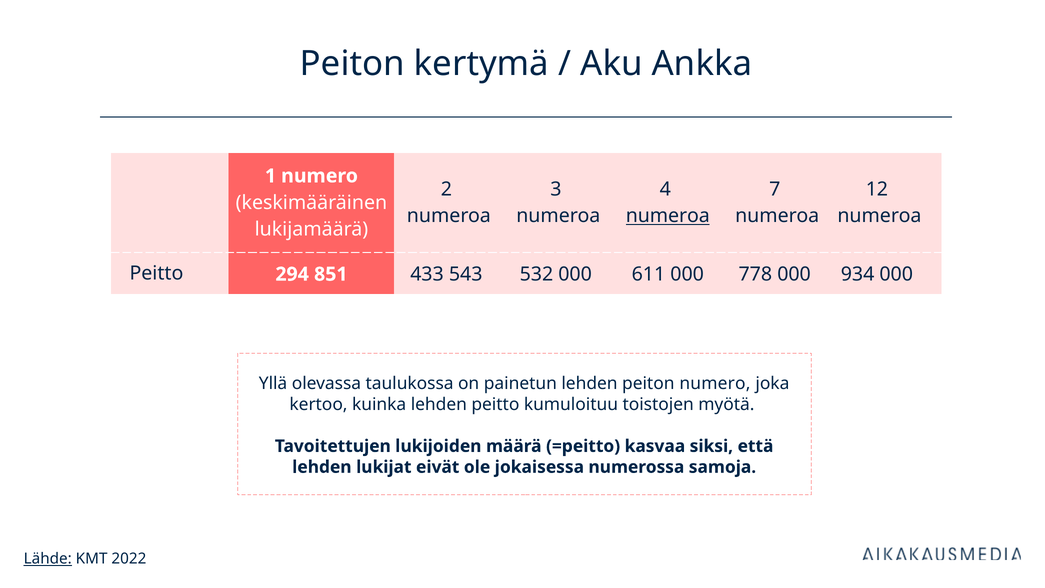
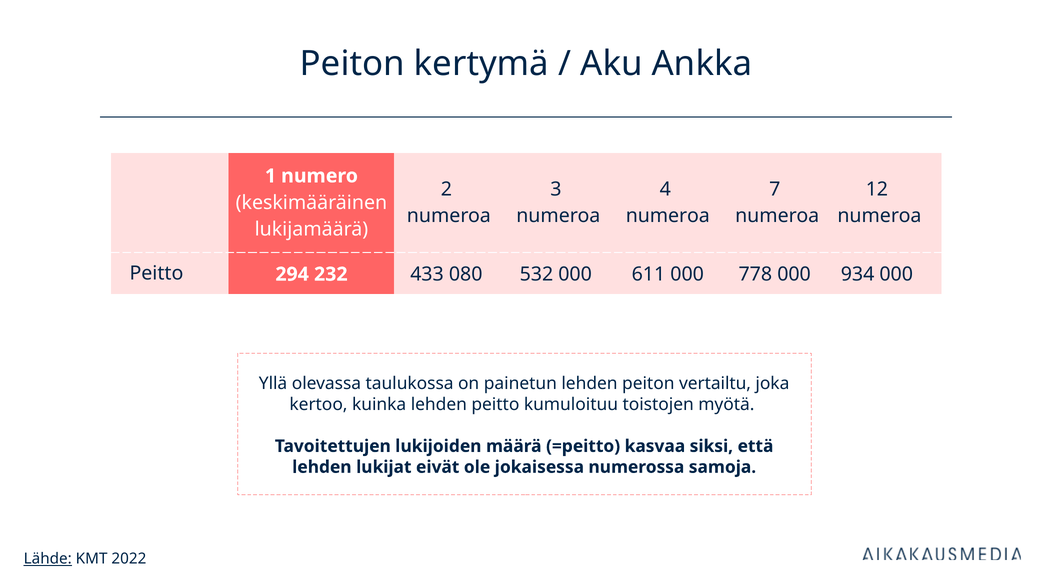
numeroa at (668, 216) underline: present -> none
851: 851 -> 232
543: 543 -> 080
peiton numero: numero -> vertailtu
